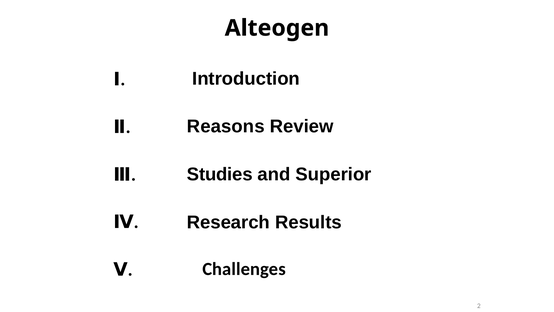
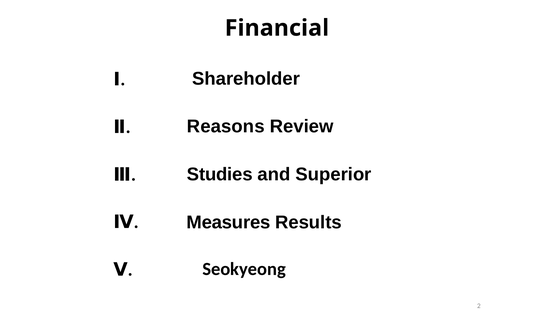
Alteogen: Alteogen -> Financial
Introduction: Introduction -> Shareholder
Research: Research -> Measures
Challenges: Challenges -> Seokyeong
